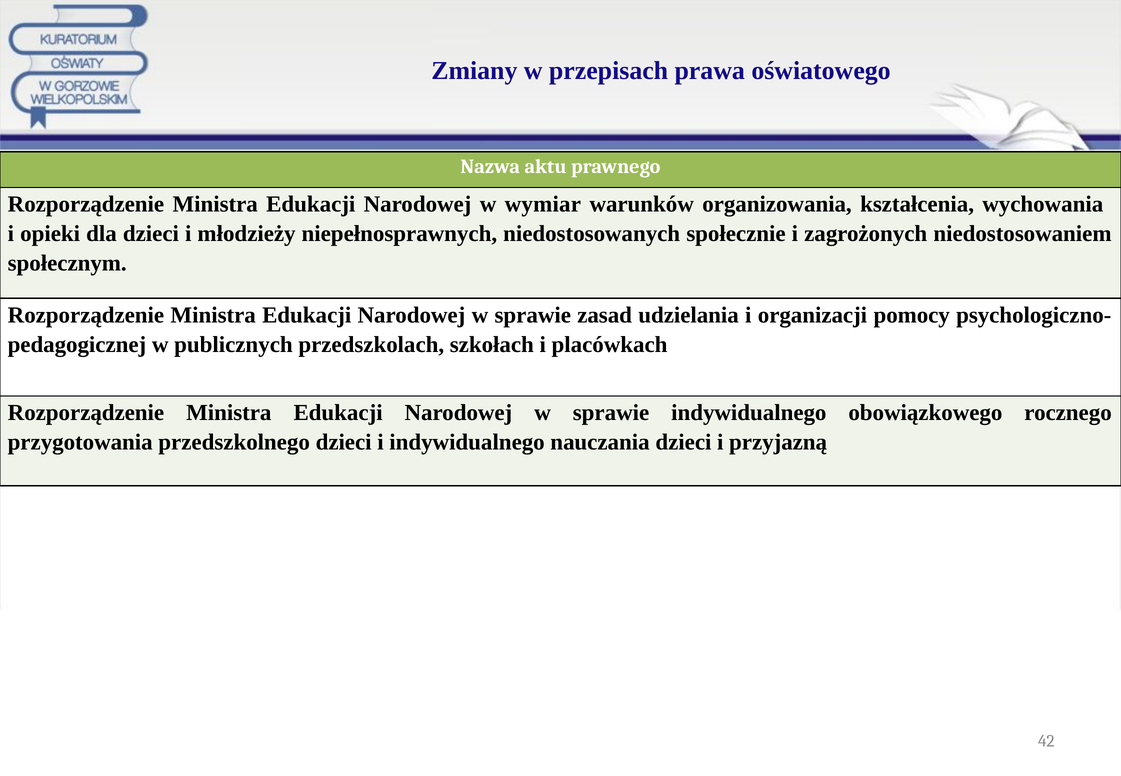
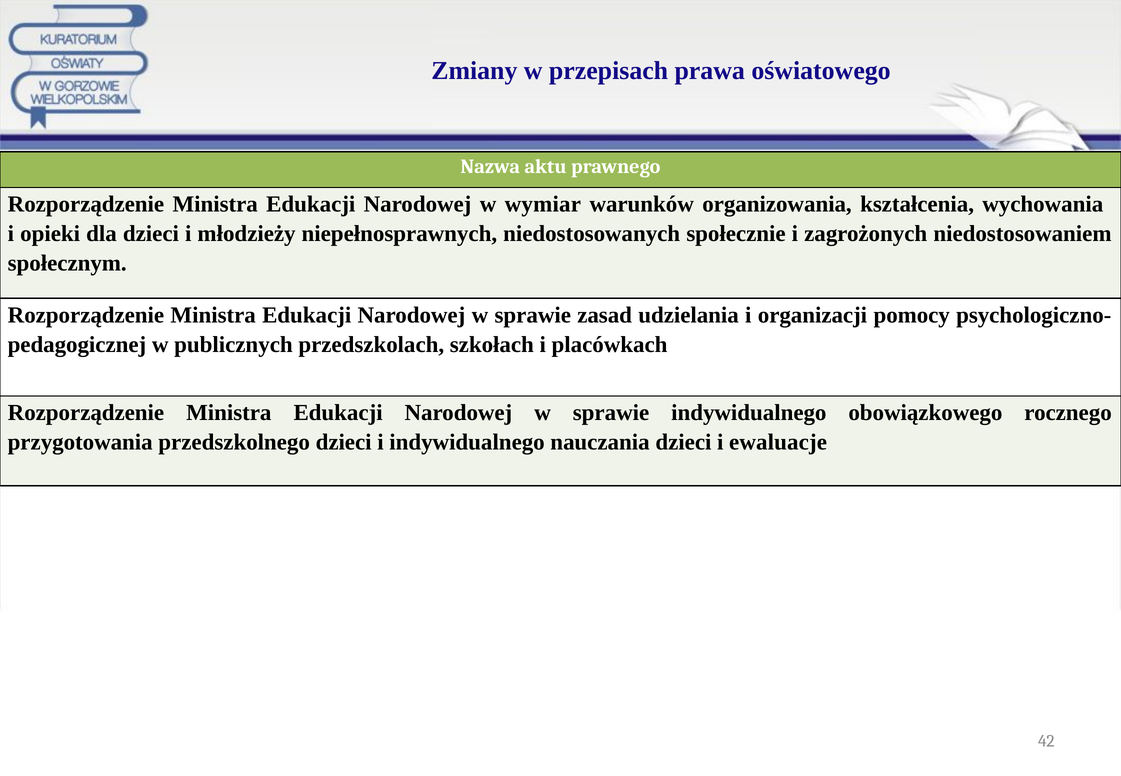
przyjazną: przyjazną -> ewaluacje
